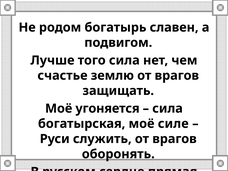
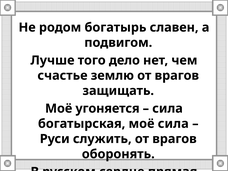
того сила: сила -> дело
моё силе: силе -> сила
